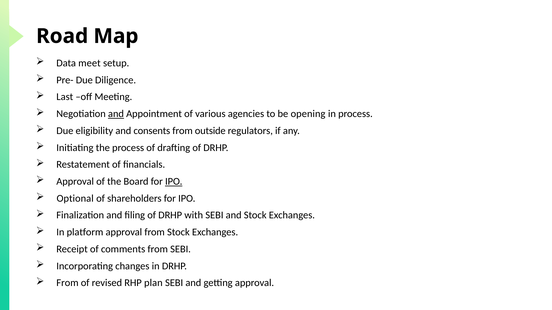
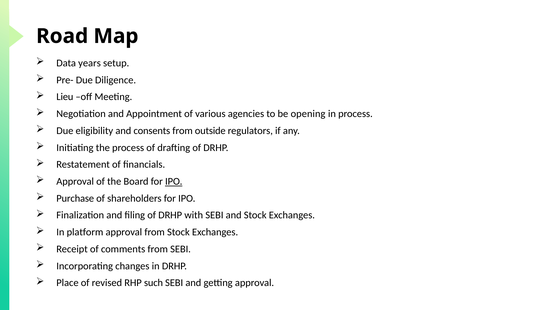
meet: meet -> years
Last: Last -> Lieu
and at (116, 114) underline: present -> none
Optional: Optional -> Purchase
From at (67, 283): From -> Place
plan: plan -> such
